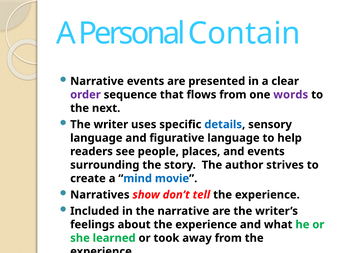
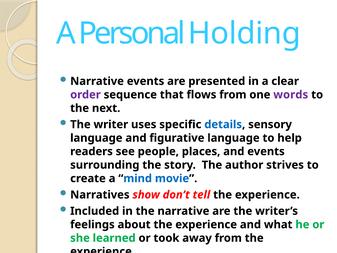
Contain: Contain -> Holding
